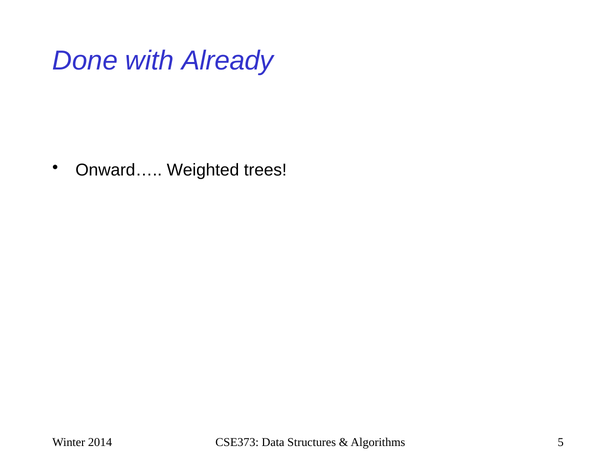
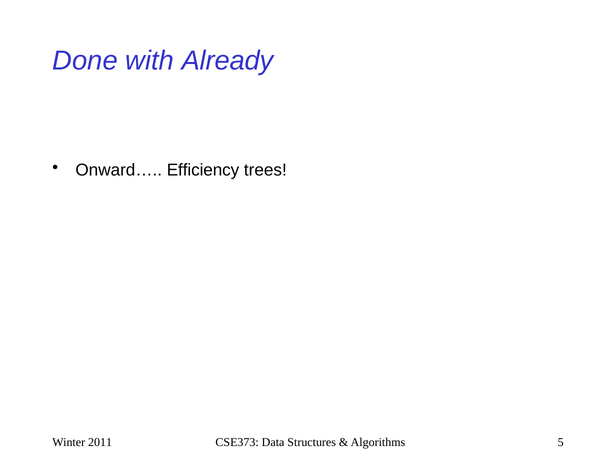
Weighted: Weighted -> Efficiency
2014: 2014 -> 2011
